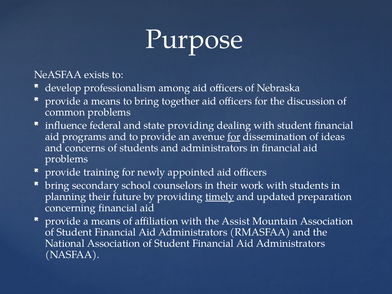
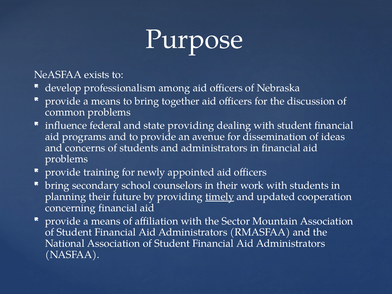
for at (234, 137) underline: present -> none
preparation: preparation -> cooperation
Assist: Assist -> Sector
